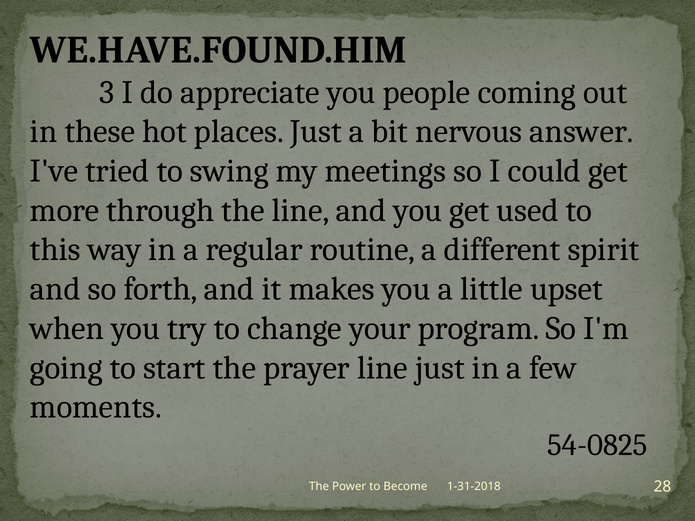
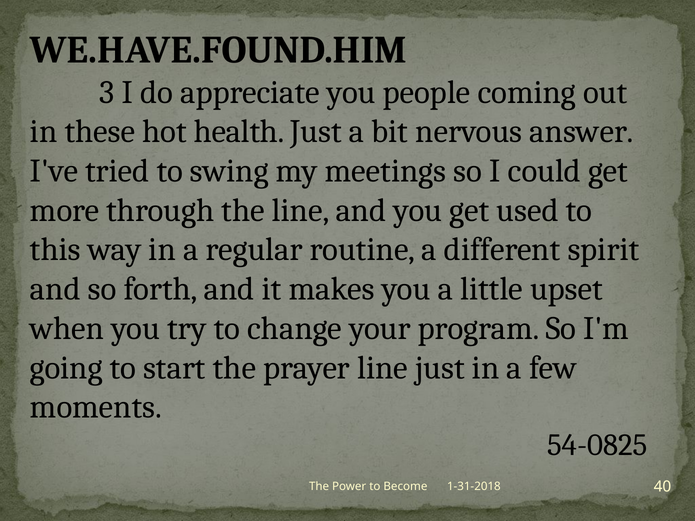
places: places -> health
28: 28 -> 40
